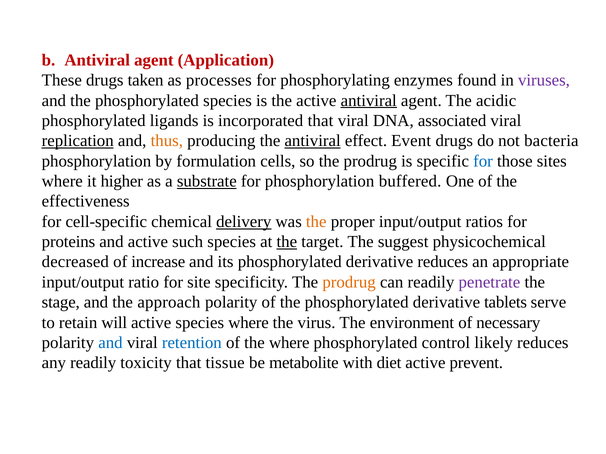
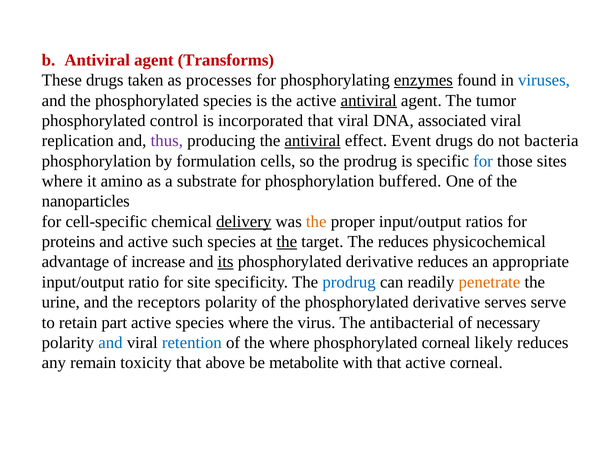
Application: Application -> Transforms
enzymes underline: none -> present
viruses colour: purple -> blue
acidic: acidic -> tumor
ligands: ligands -> control
replication underline: present -> none
thus colour: orange -> purple
higher: higher -> amino
substrate underline: present -> none
effectiveness: effectiveness -> nanoparticles
The suggest: suggest -> reduces
decreased: decreased -> advantage
its underline: none -> present
prodrug at (349, 282) colour: orange -> blue
penetrate colour: purple -> orange
stage: stage -> urine
approach: approach -> receptors
tablets: tablets -> serves
will: will -> part
environment: environment -> antibacterial
phosphorylated control: control -> corneal
any readily: readily -> remain
tissue: tissue -> above
with diet: diet -> that
active prevent: prevent -> corneal
